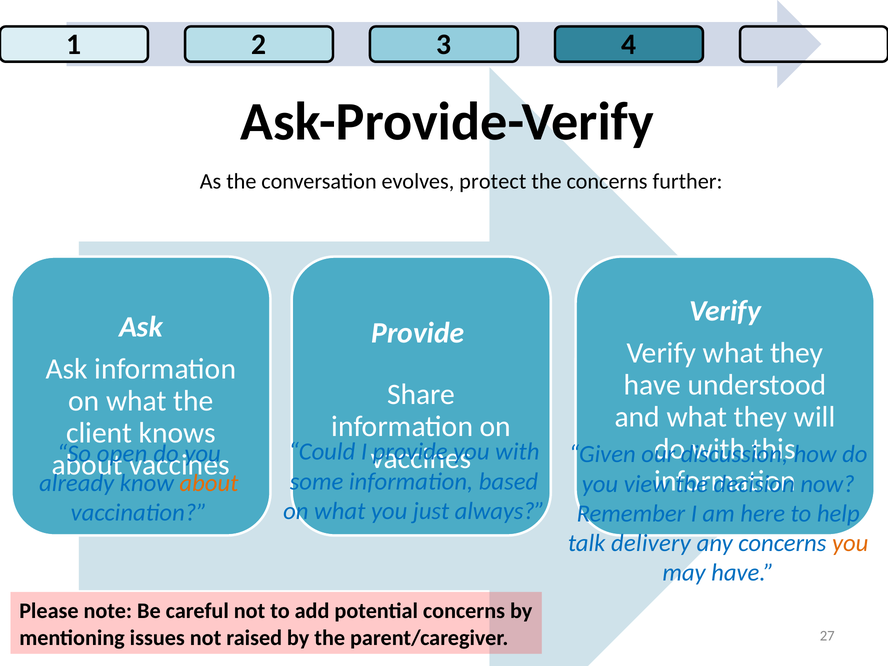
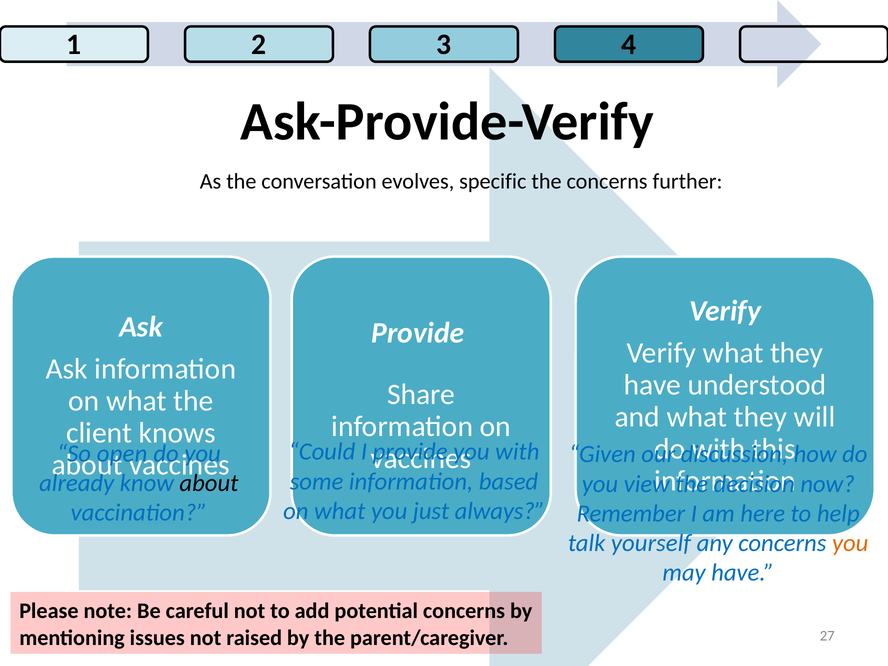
protect: protect -> specific
about at (209, 483) colour: orange -> black
delivery: delivery -> yourself
